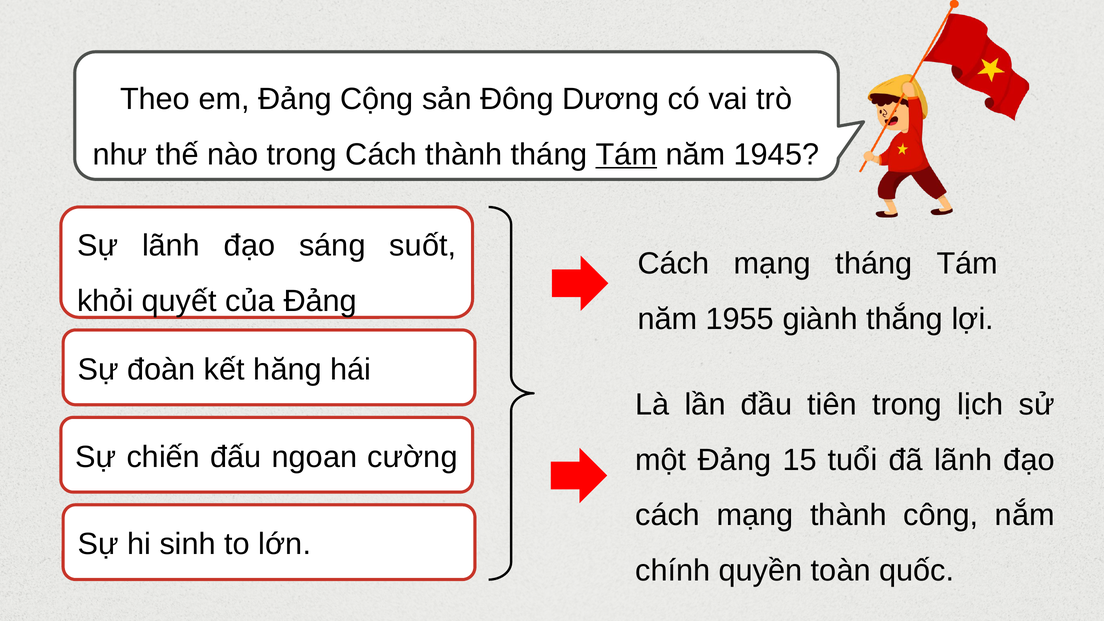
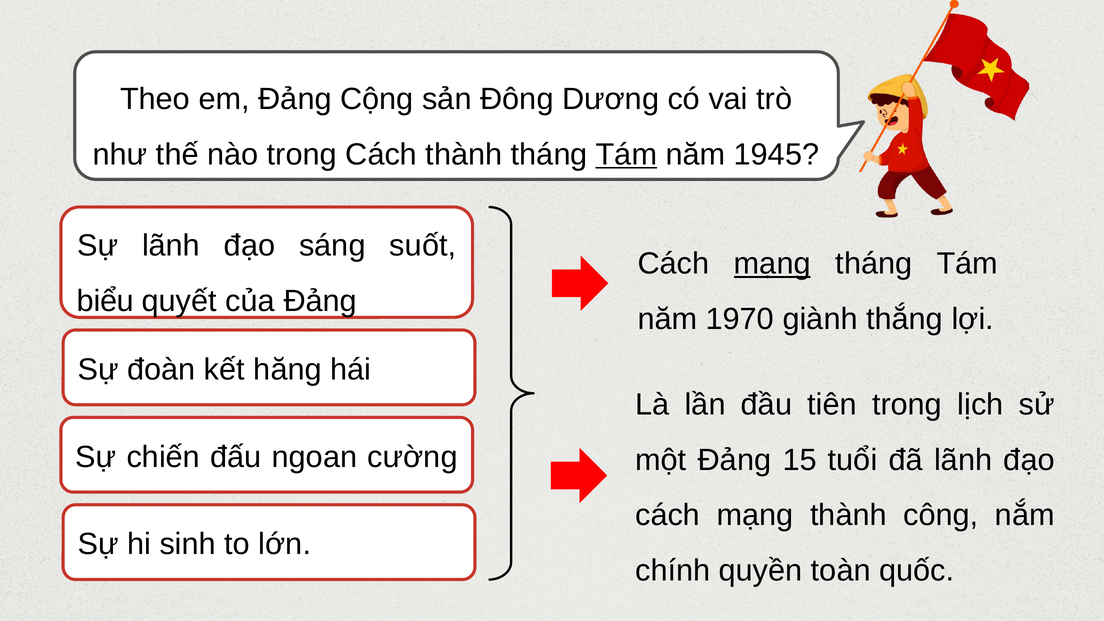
mạng at (772, 264) underline: none -> present
khỏi: khỏi -> biểu
1955: 1955 -> 1970
